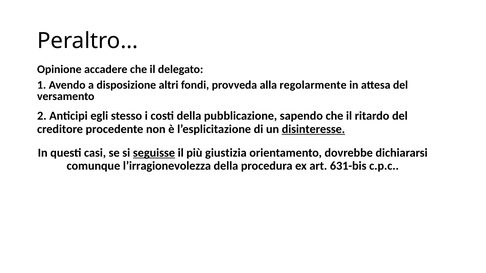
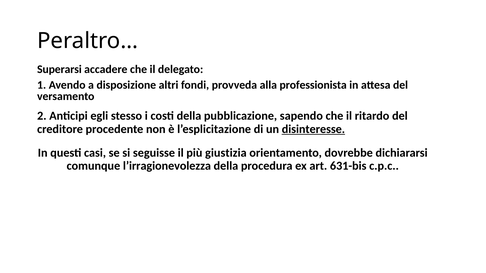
Opinione: Opinione -> Superarsi
regolarmente: regolarmente -> professionista
seguisse underline: present -> none
